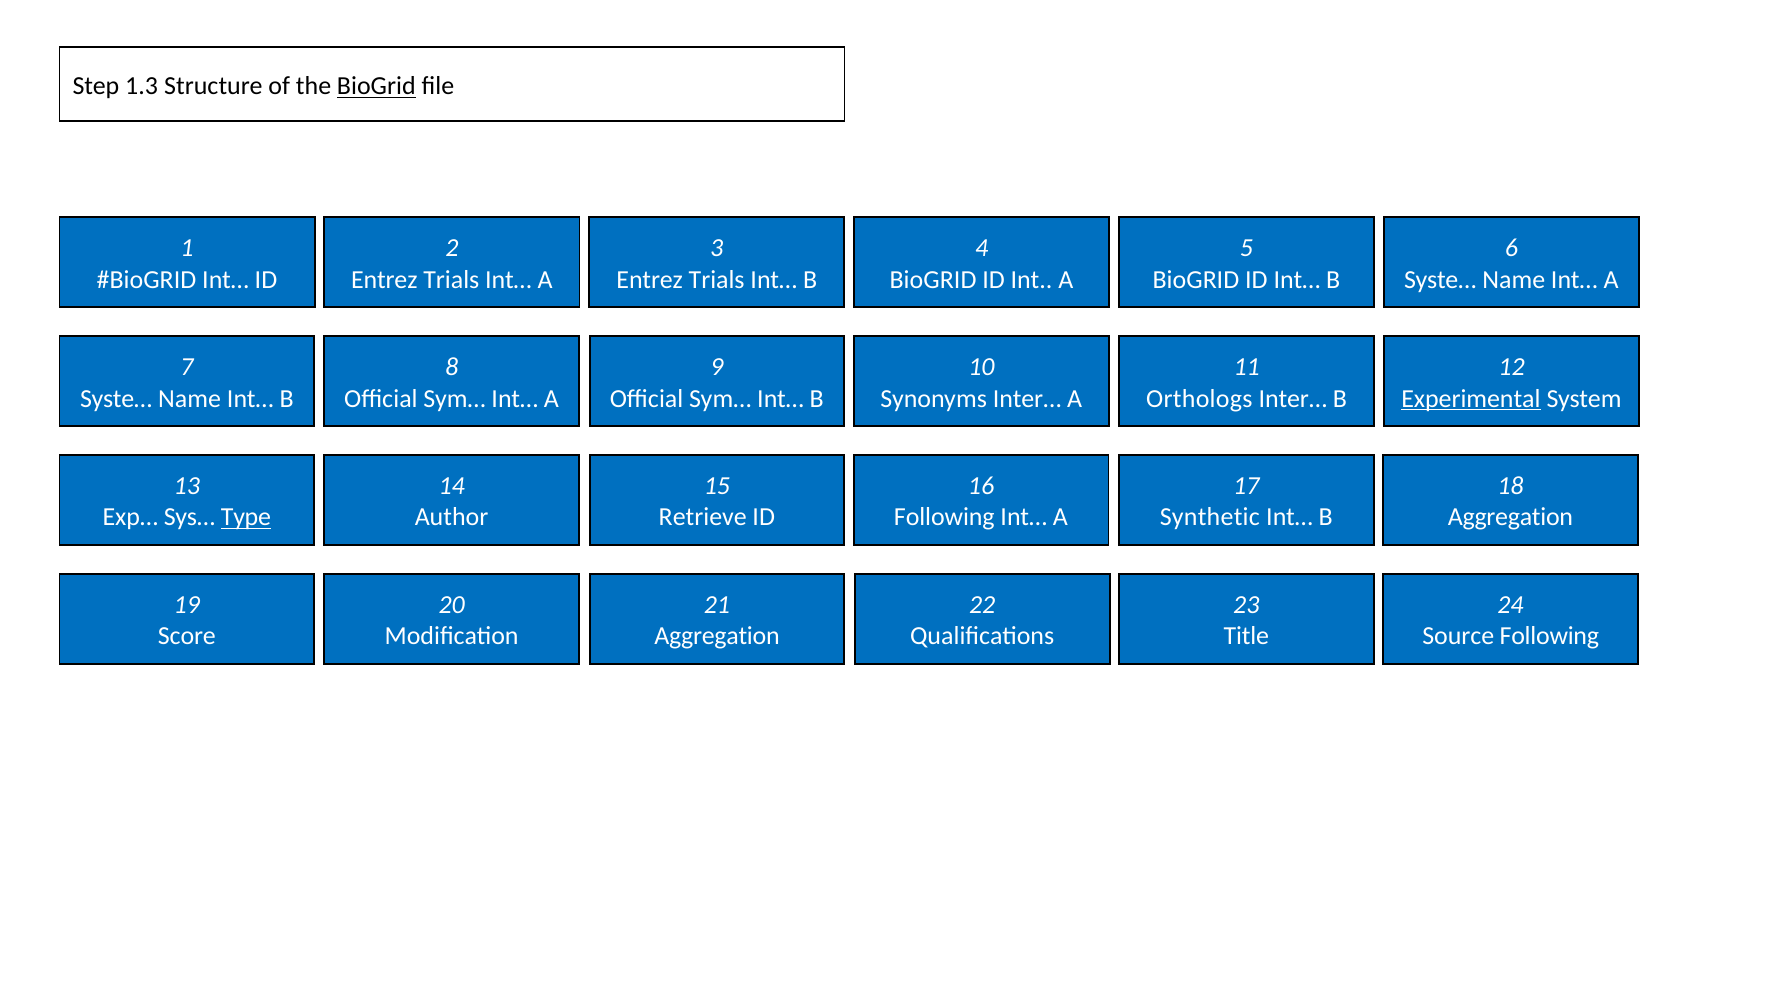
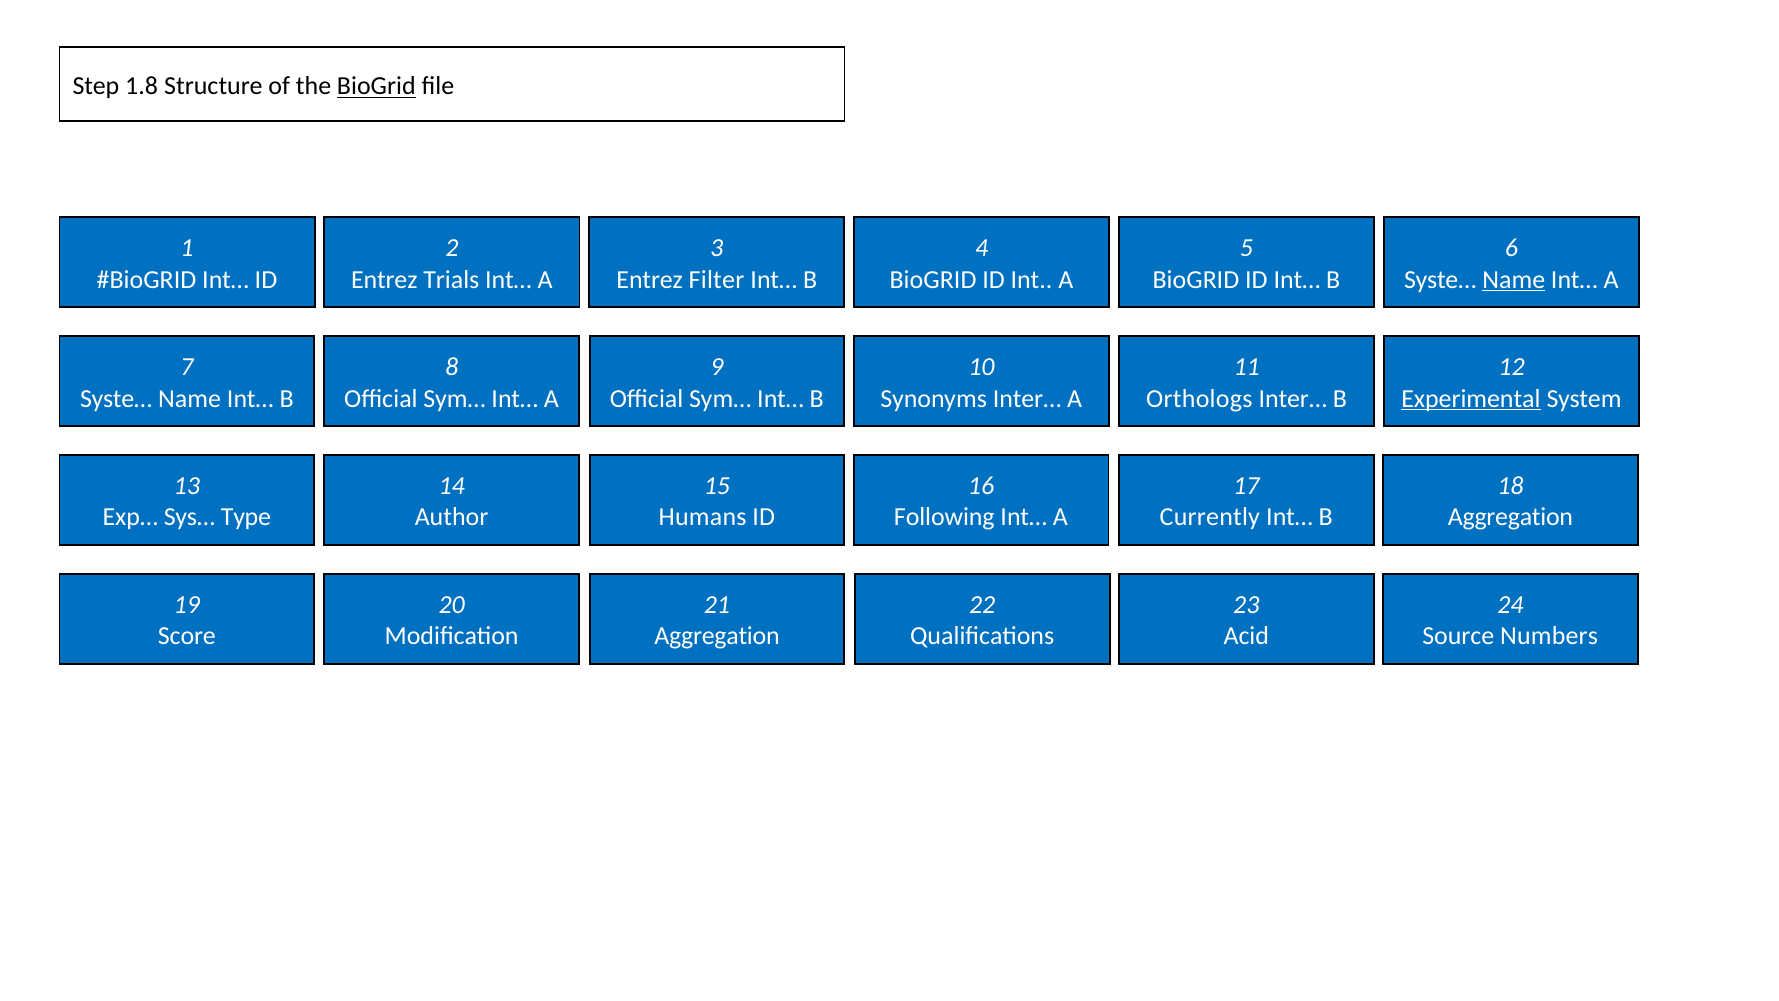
1.3: 1.3 -> 1.8
Trials at (717, 279): Trials -> Filter
Name at (1514, 279) underline: none -> present
Type underline: present -> none
Retrieve: Retrieve -> Humans
Synthetic: Synthetic -> Currently
Title: Title -> Acid
Source Following: Following -> Numbers
